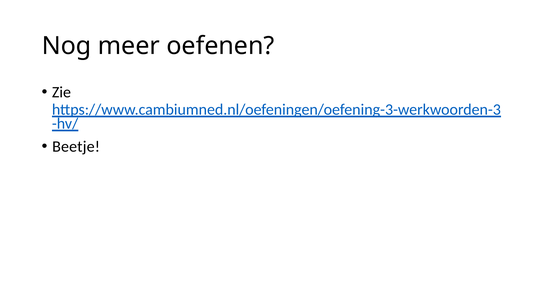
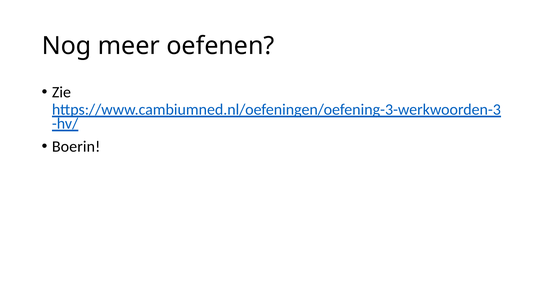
Beetje: Beetje -> Boerin
